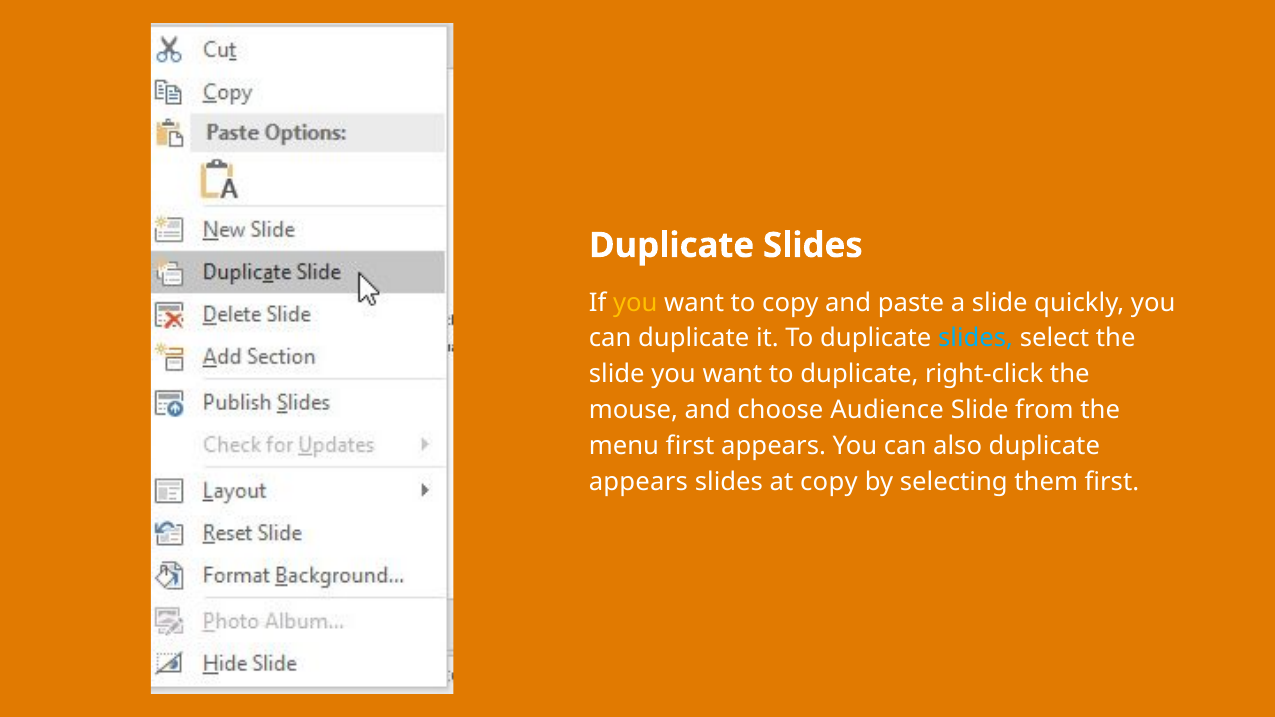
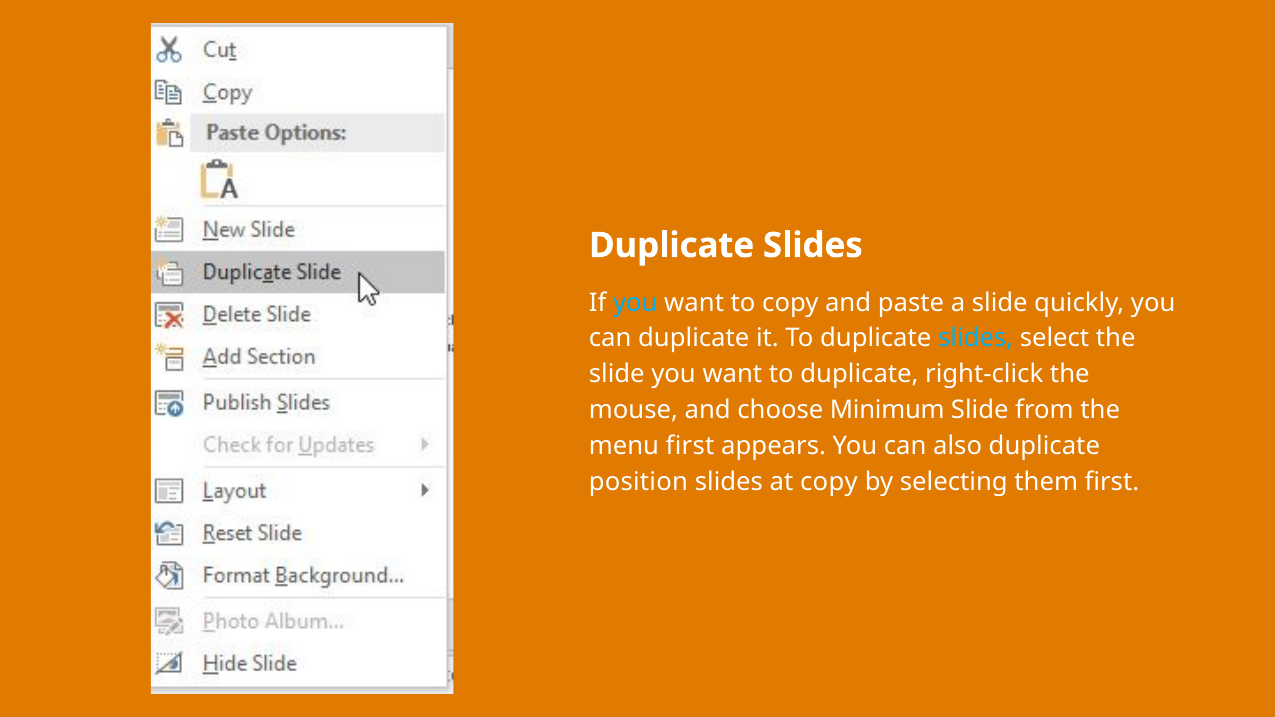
you at (635, 303) colour: yellow -> light blue
Audience: Audience -> Minimum
appears at (638, 482): appears -> position
